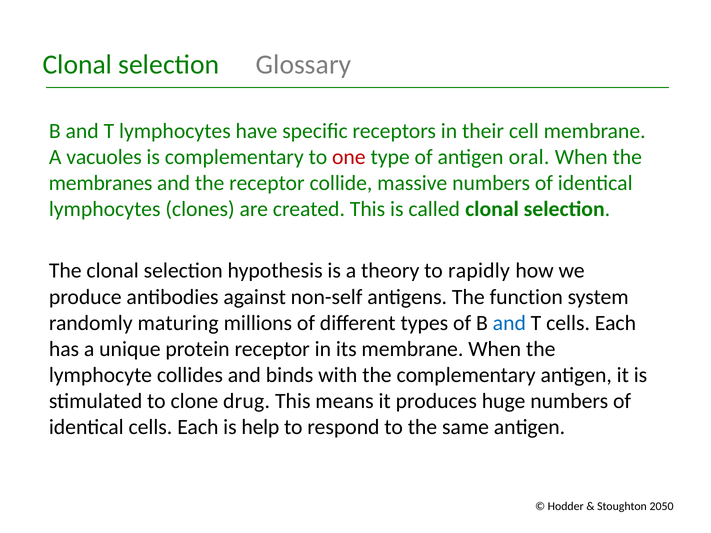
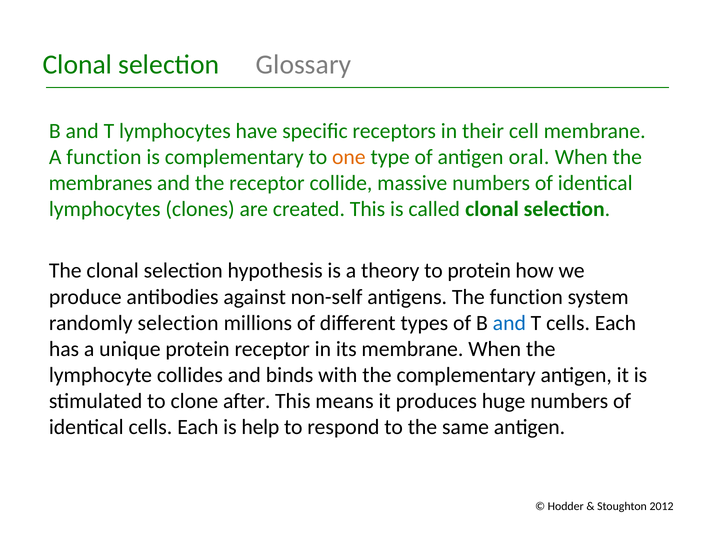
A vacuoles: vacuoles -> function
one colour: red -> orange
to rapidly: rapidly -> protein
randomly maturing: maturing -> selection
drug: drug -> after
2050: 2050 -> 2012
